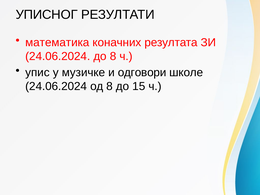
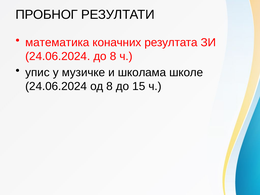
УПИСНОГ: УПИСНОГ -> ПРОБНОГ
одговори: одговори -> школама
